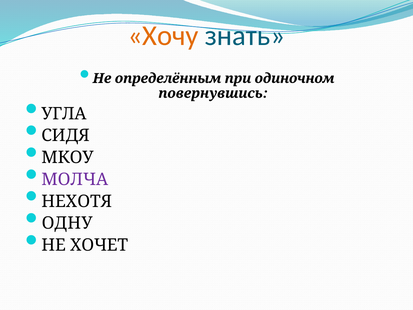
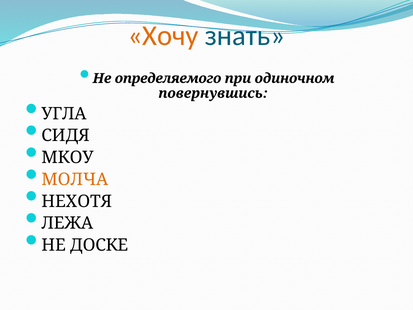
определённым: определённым -> определяемого
МОЛЧА colour: purple -> orange
ОДНУ: ОДНУ -> ЛЕЖА
ХОЧЕТ: ХОЧЕТ -> ДОСКЕ
